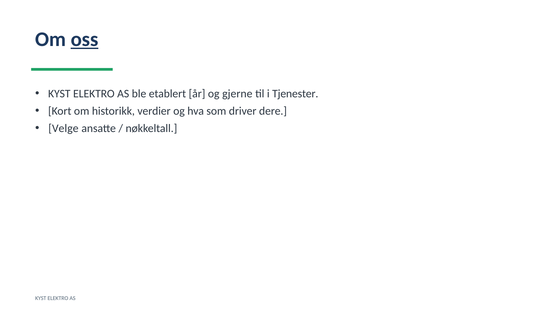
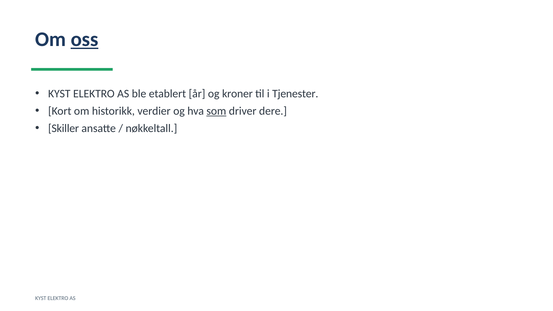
gjerne: gjerne -> kroner
som underline: none -> present
Velge: Velge -> Skiller
